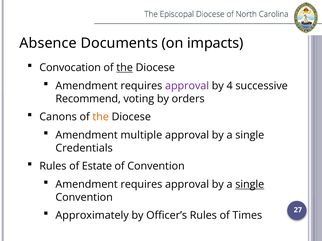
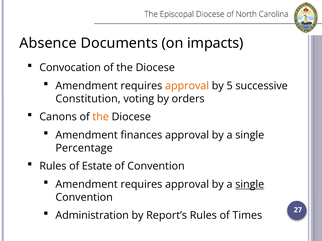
the at (125, 68) underline: present -> none
approval at (187, 86) colour: purple -> orange
4: 4 -> 5
Recommend: Recommend -> Constitution
multiple: multiple -> finances
Credentials: Credentials -> Percentage
Approximately: Approximately -> Administration
Officer’s: Officer’s -> Report’s
